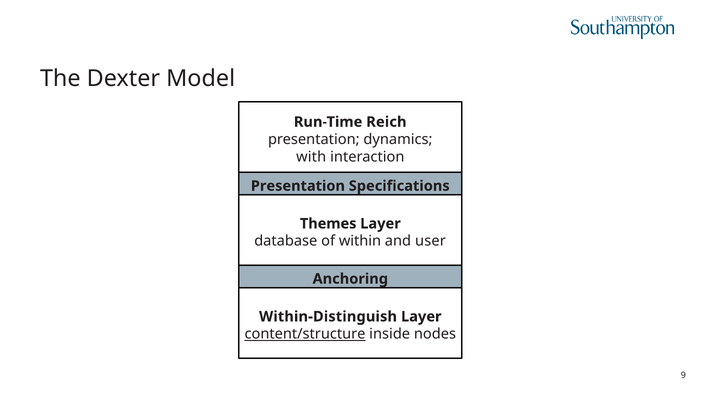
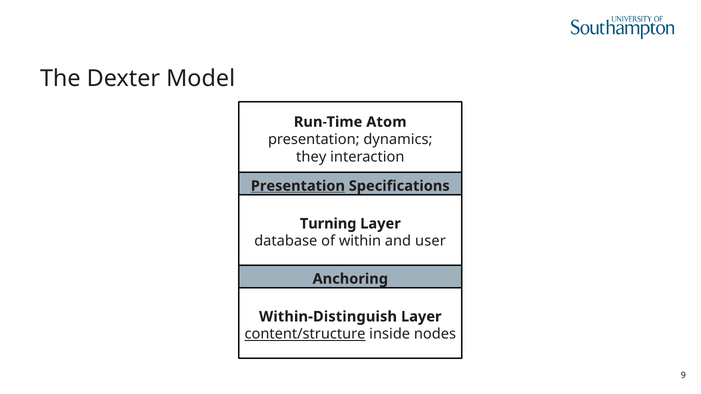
Reich: Reich -> Atom
with: with -> they
Presentation at (298, 186) underline: none -> present
Themes: Themes -> Turning
